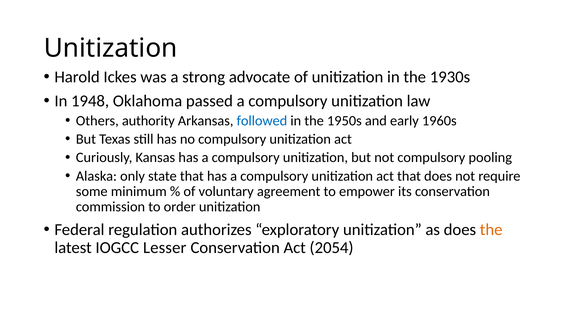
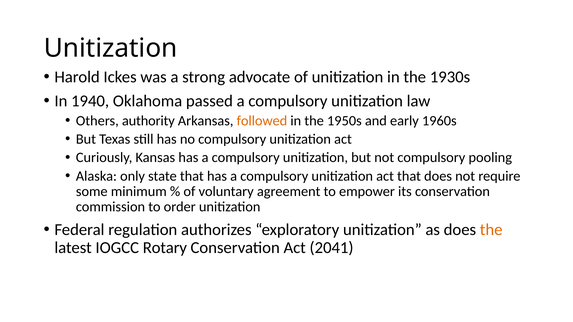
1948: 1948 -> 1940
followed colour: blue -> orange
Lesser: Lesser -> Rotary
2054: 2054 -> 2041
